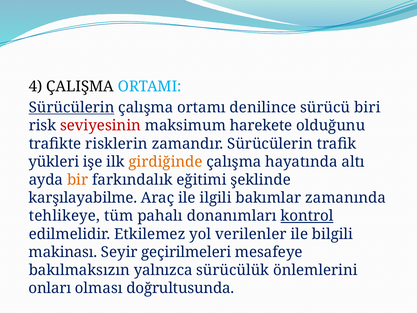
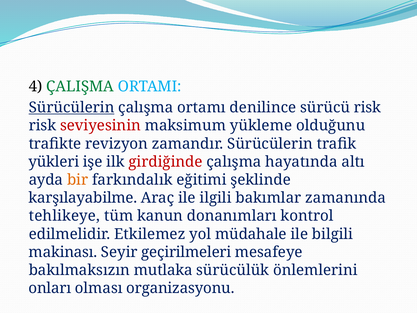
ÇALIŞMA colour: black -> green
sürücü biri: biri -> risk
harekete: harekete -> yükleme
risklerin: risklerin -> revizyon
girdiğinde colour: orange -> red
pahalı: pahalı -> kanun
kontrol underline: present -> none
verilenler: verilenler -> müdahale
yalnızca: yalnızca -> mutlaka
doğrultusunda: doğrultusunda -> organizasyonu
